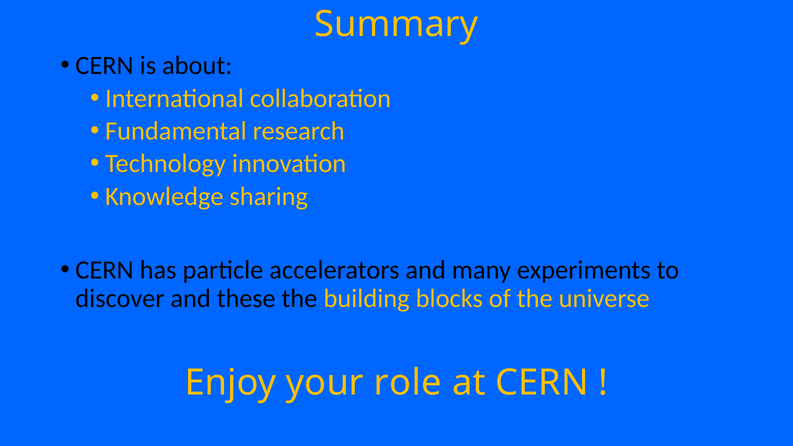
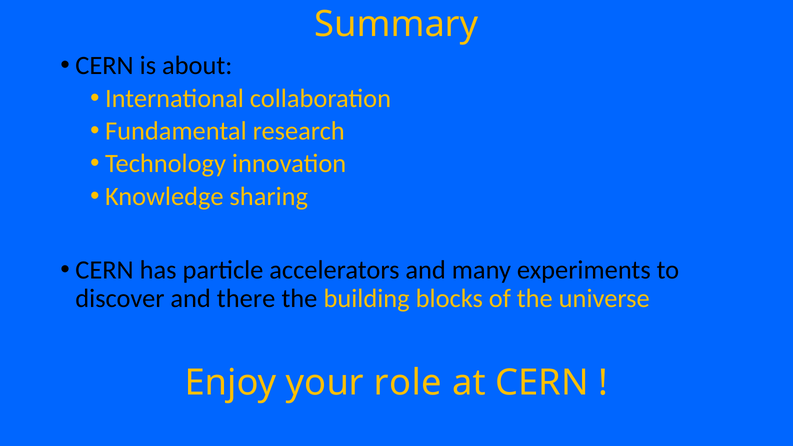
these: these -> there
